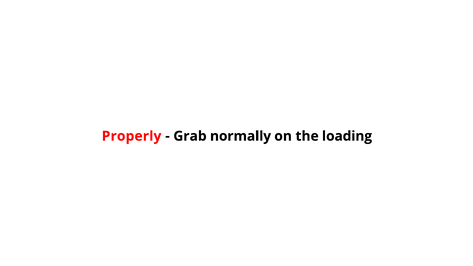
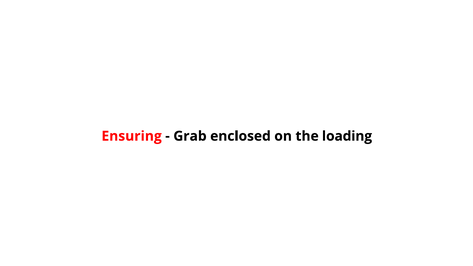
Properly: Properly -> Ensuring
normally: normally -> enclosed
